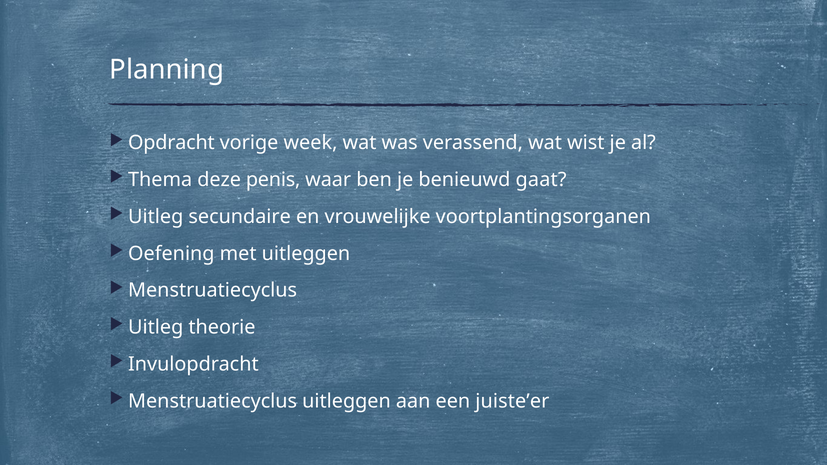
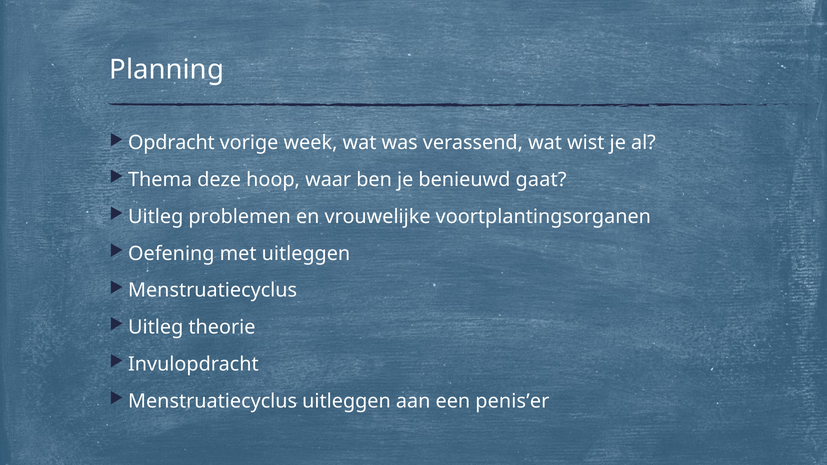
penis: penis -> hoop
secundaire: secundaire -> problemen
juiste’er: juiste’er -> penis’er
